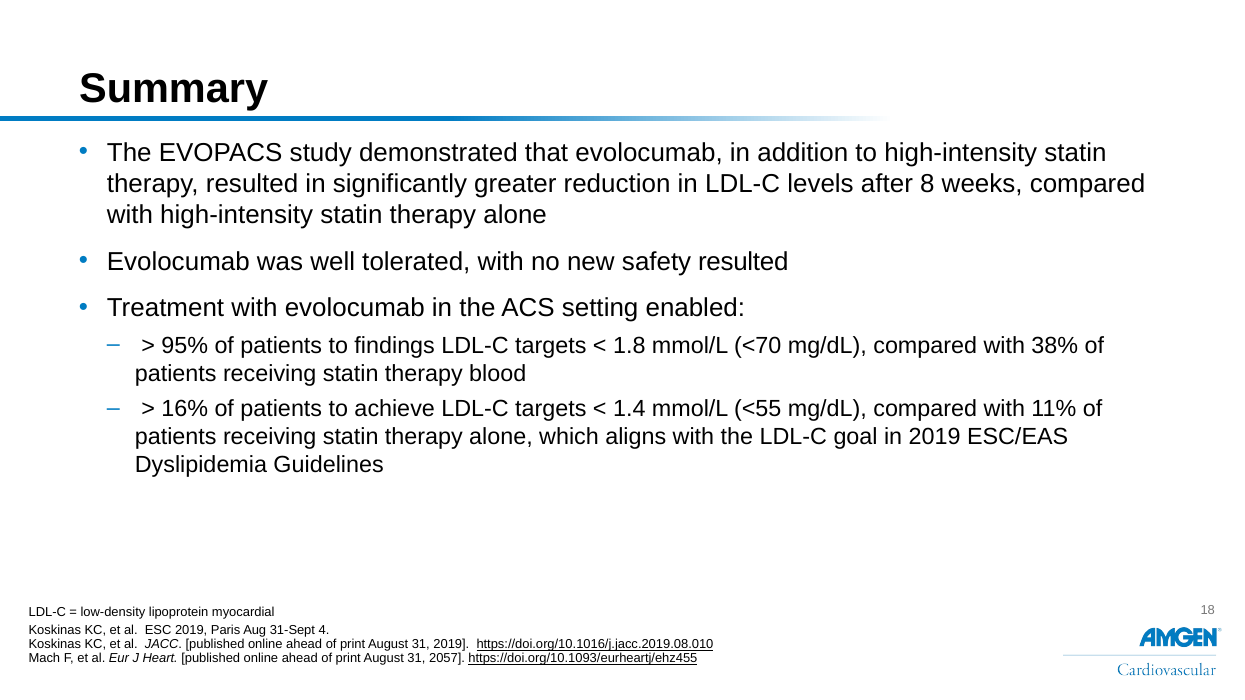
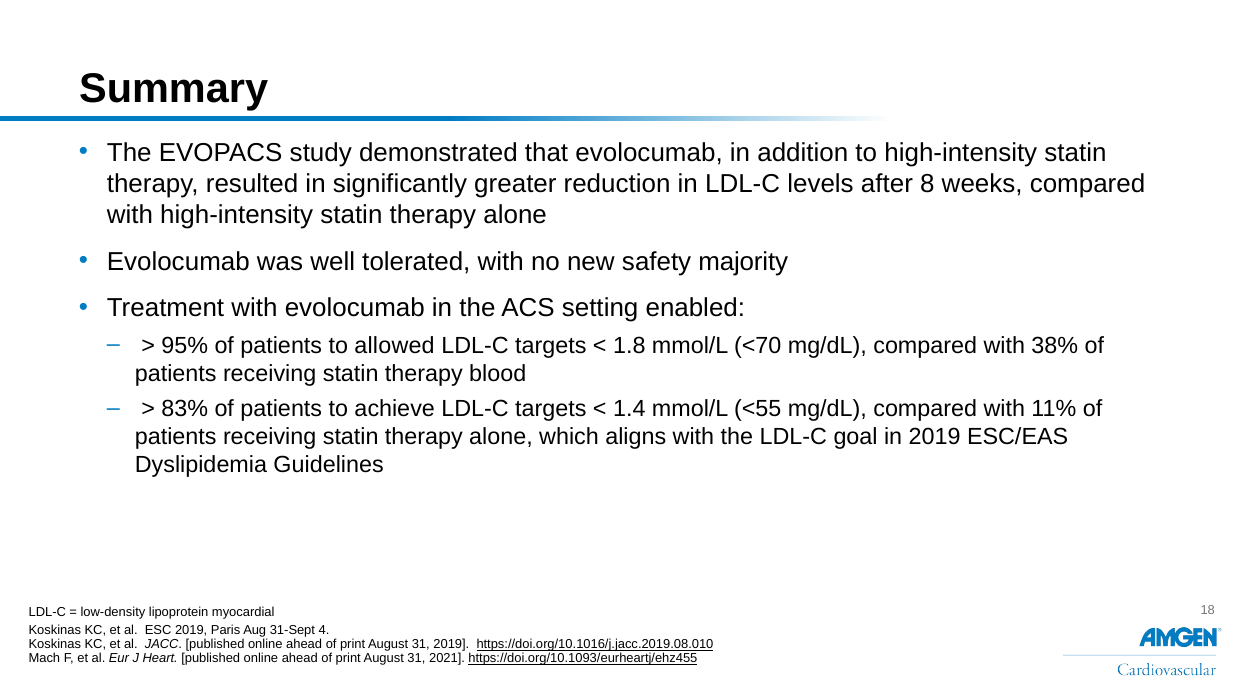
safety resulted: resulted -> majority
findings: findings -> allowed
16%: 16% -> 83%
2057: 2057 -> 2021
